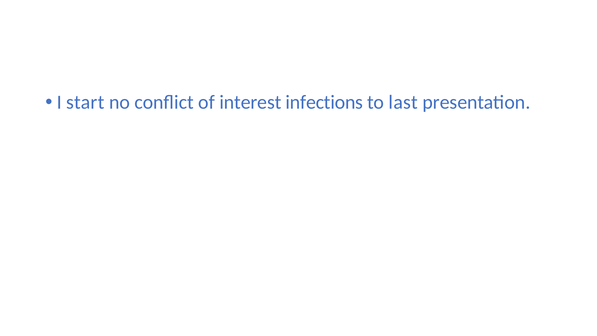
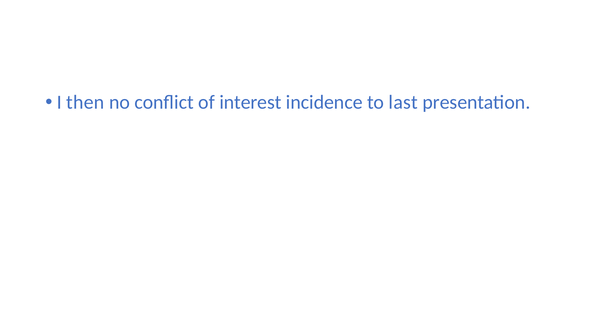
start: start -> then
infections: infections -> incidence
